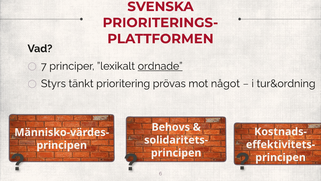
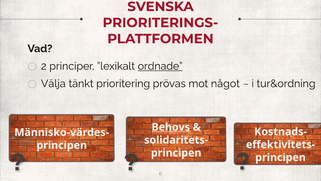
7: 7 -> 2
Styrs: Styrs -> Välja
Behovs underline: none -> present
